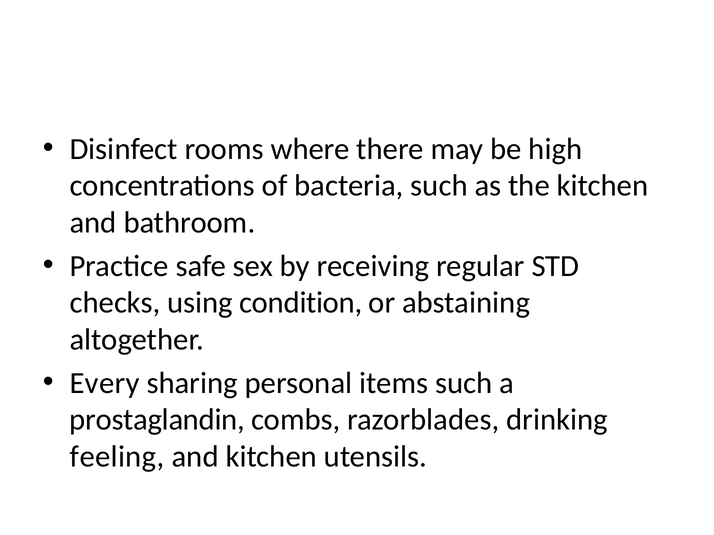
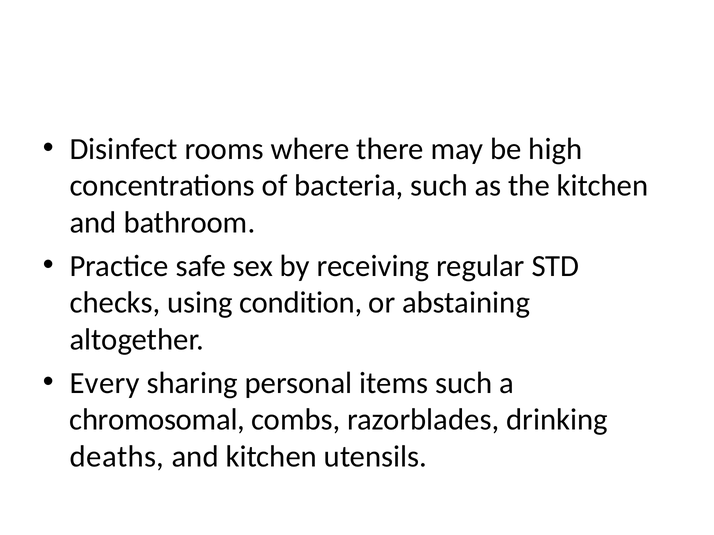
prostaglandin: prostaglandin -> chromosomal
feeling: feeling -> deaths
